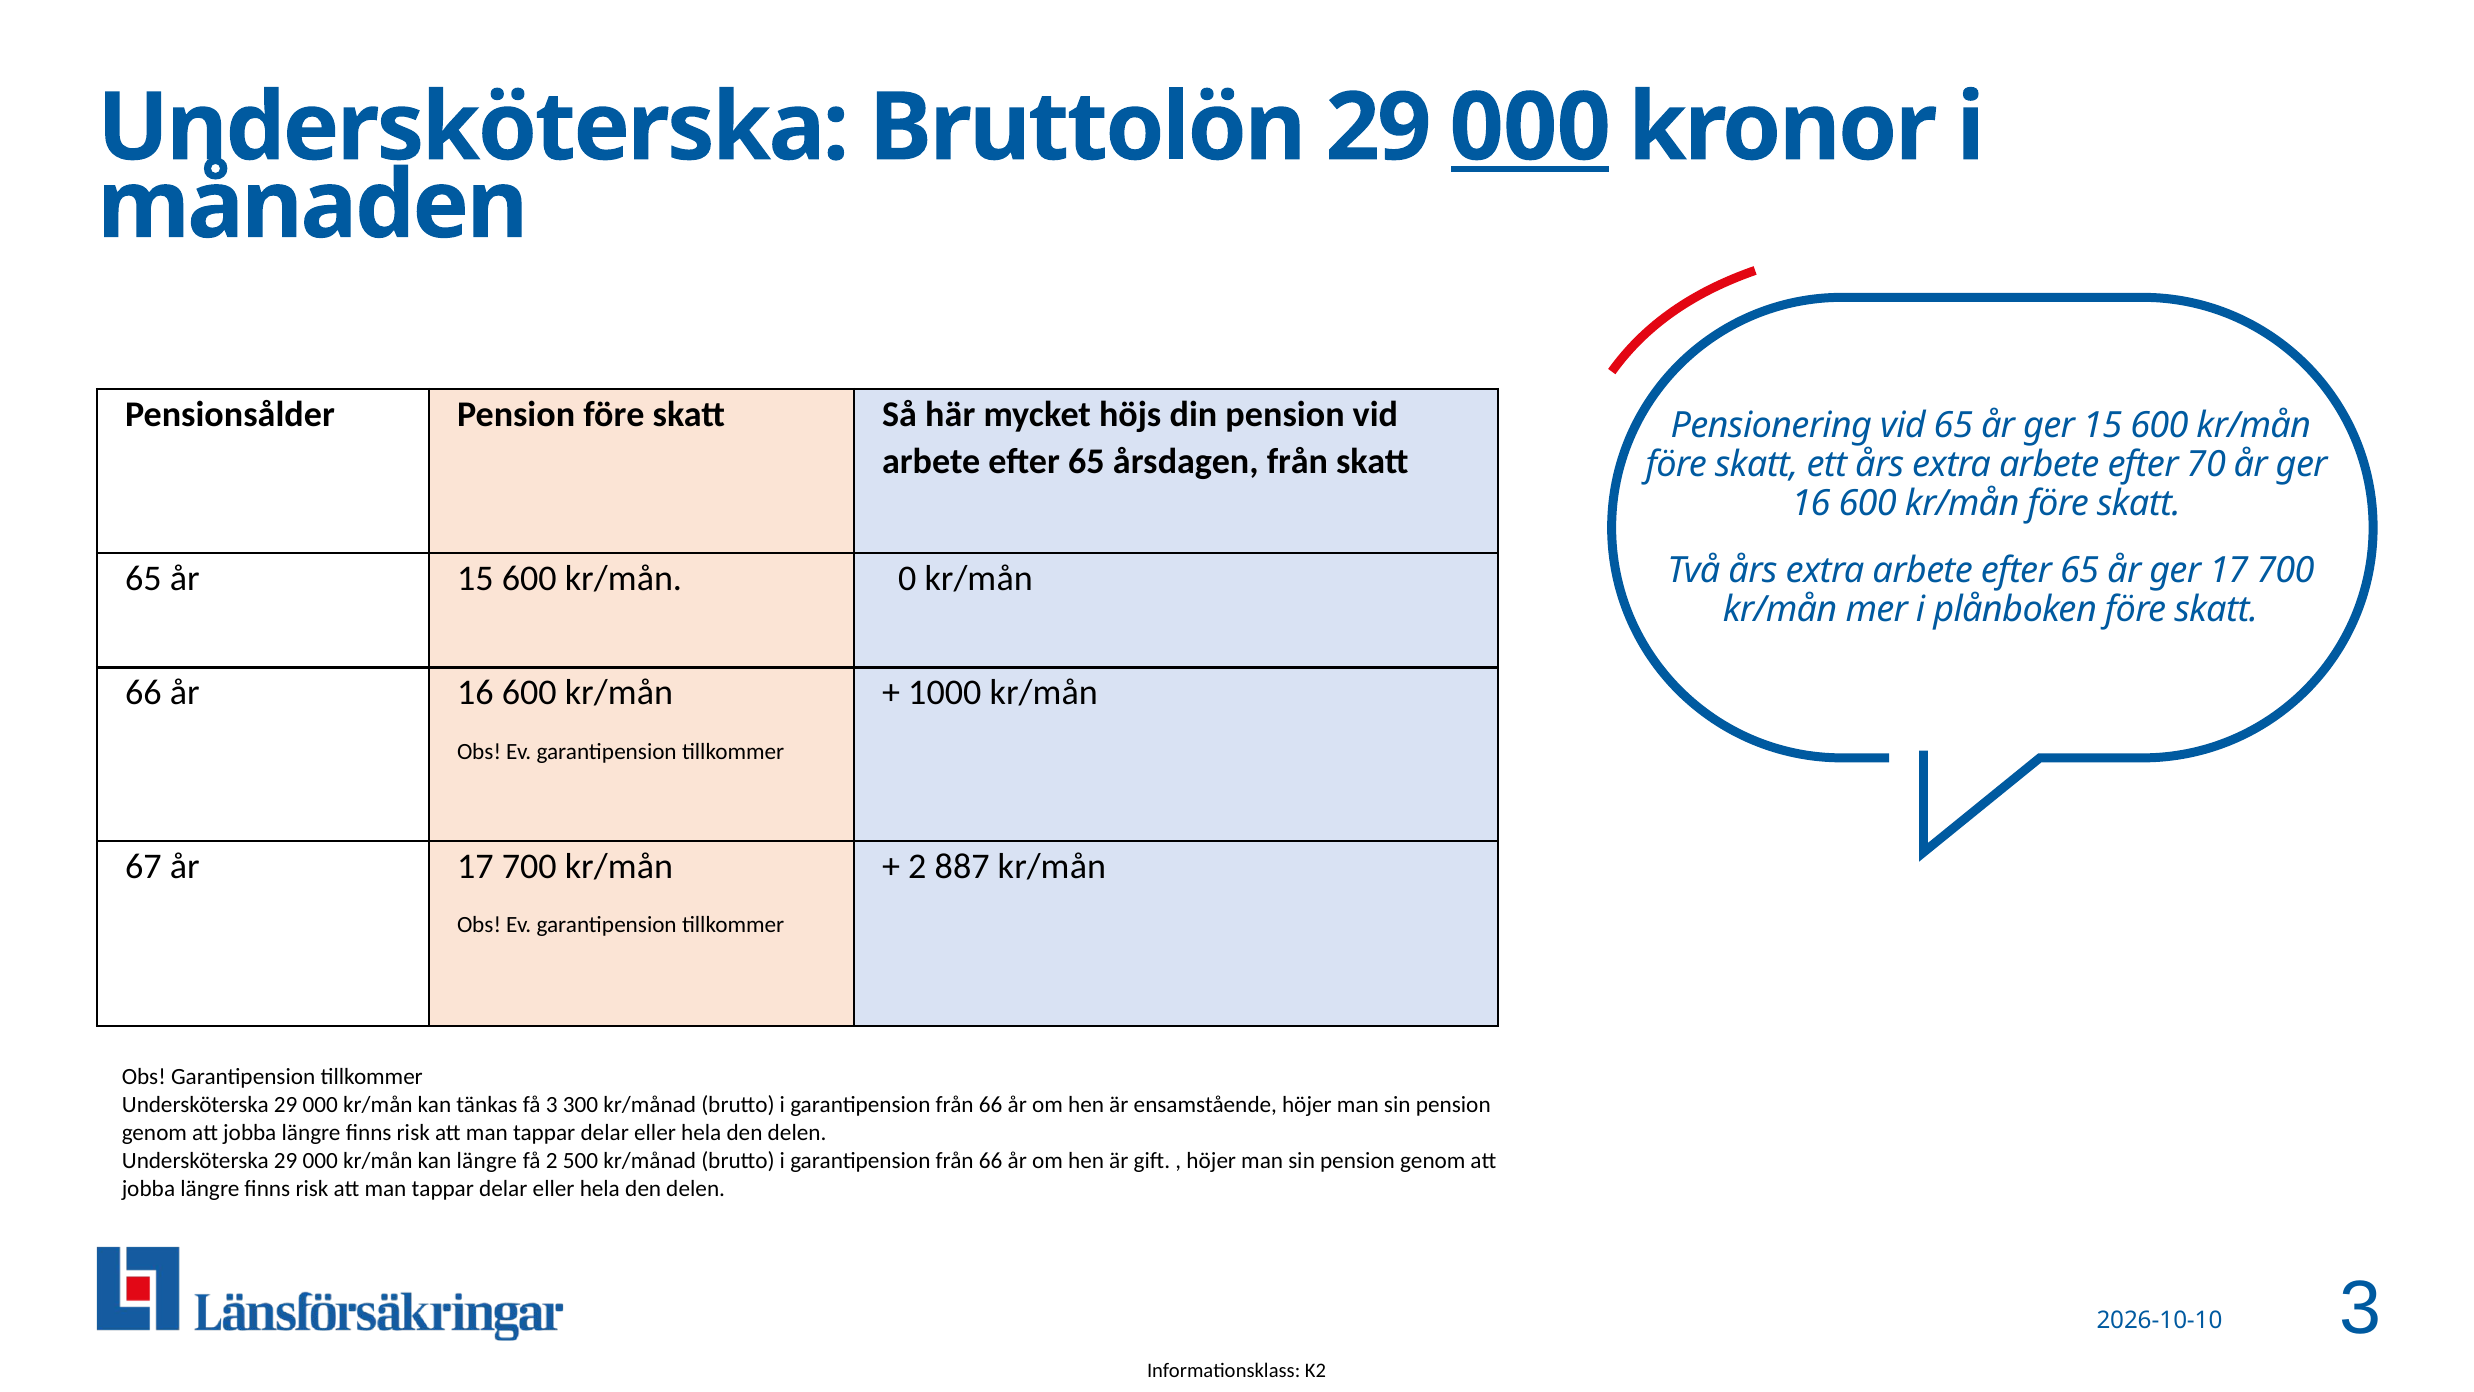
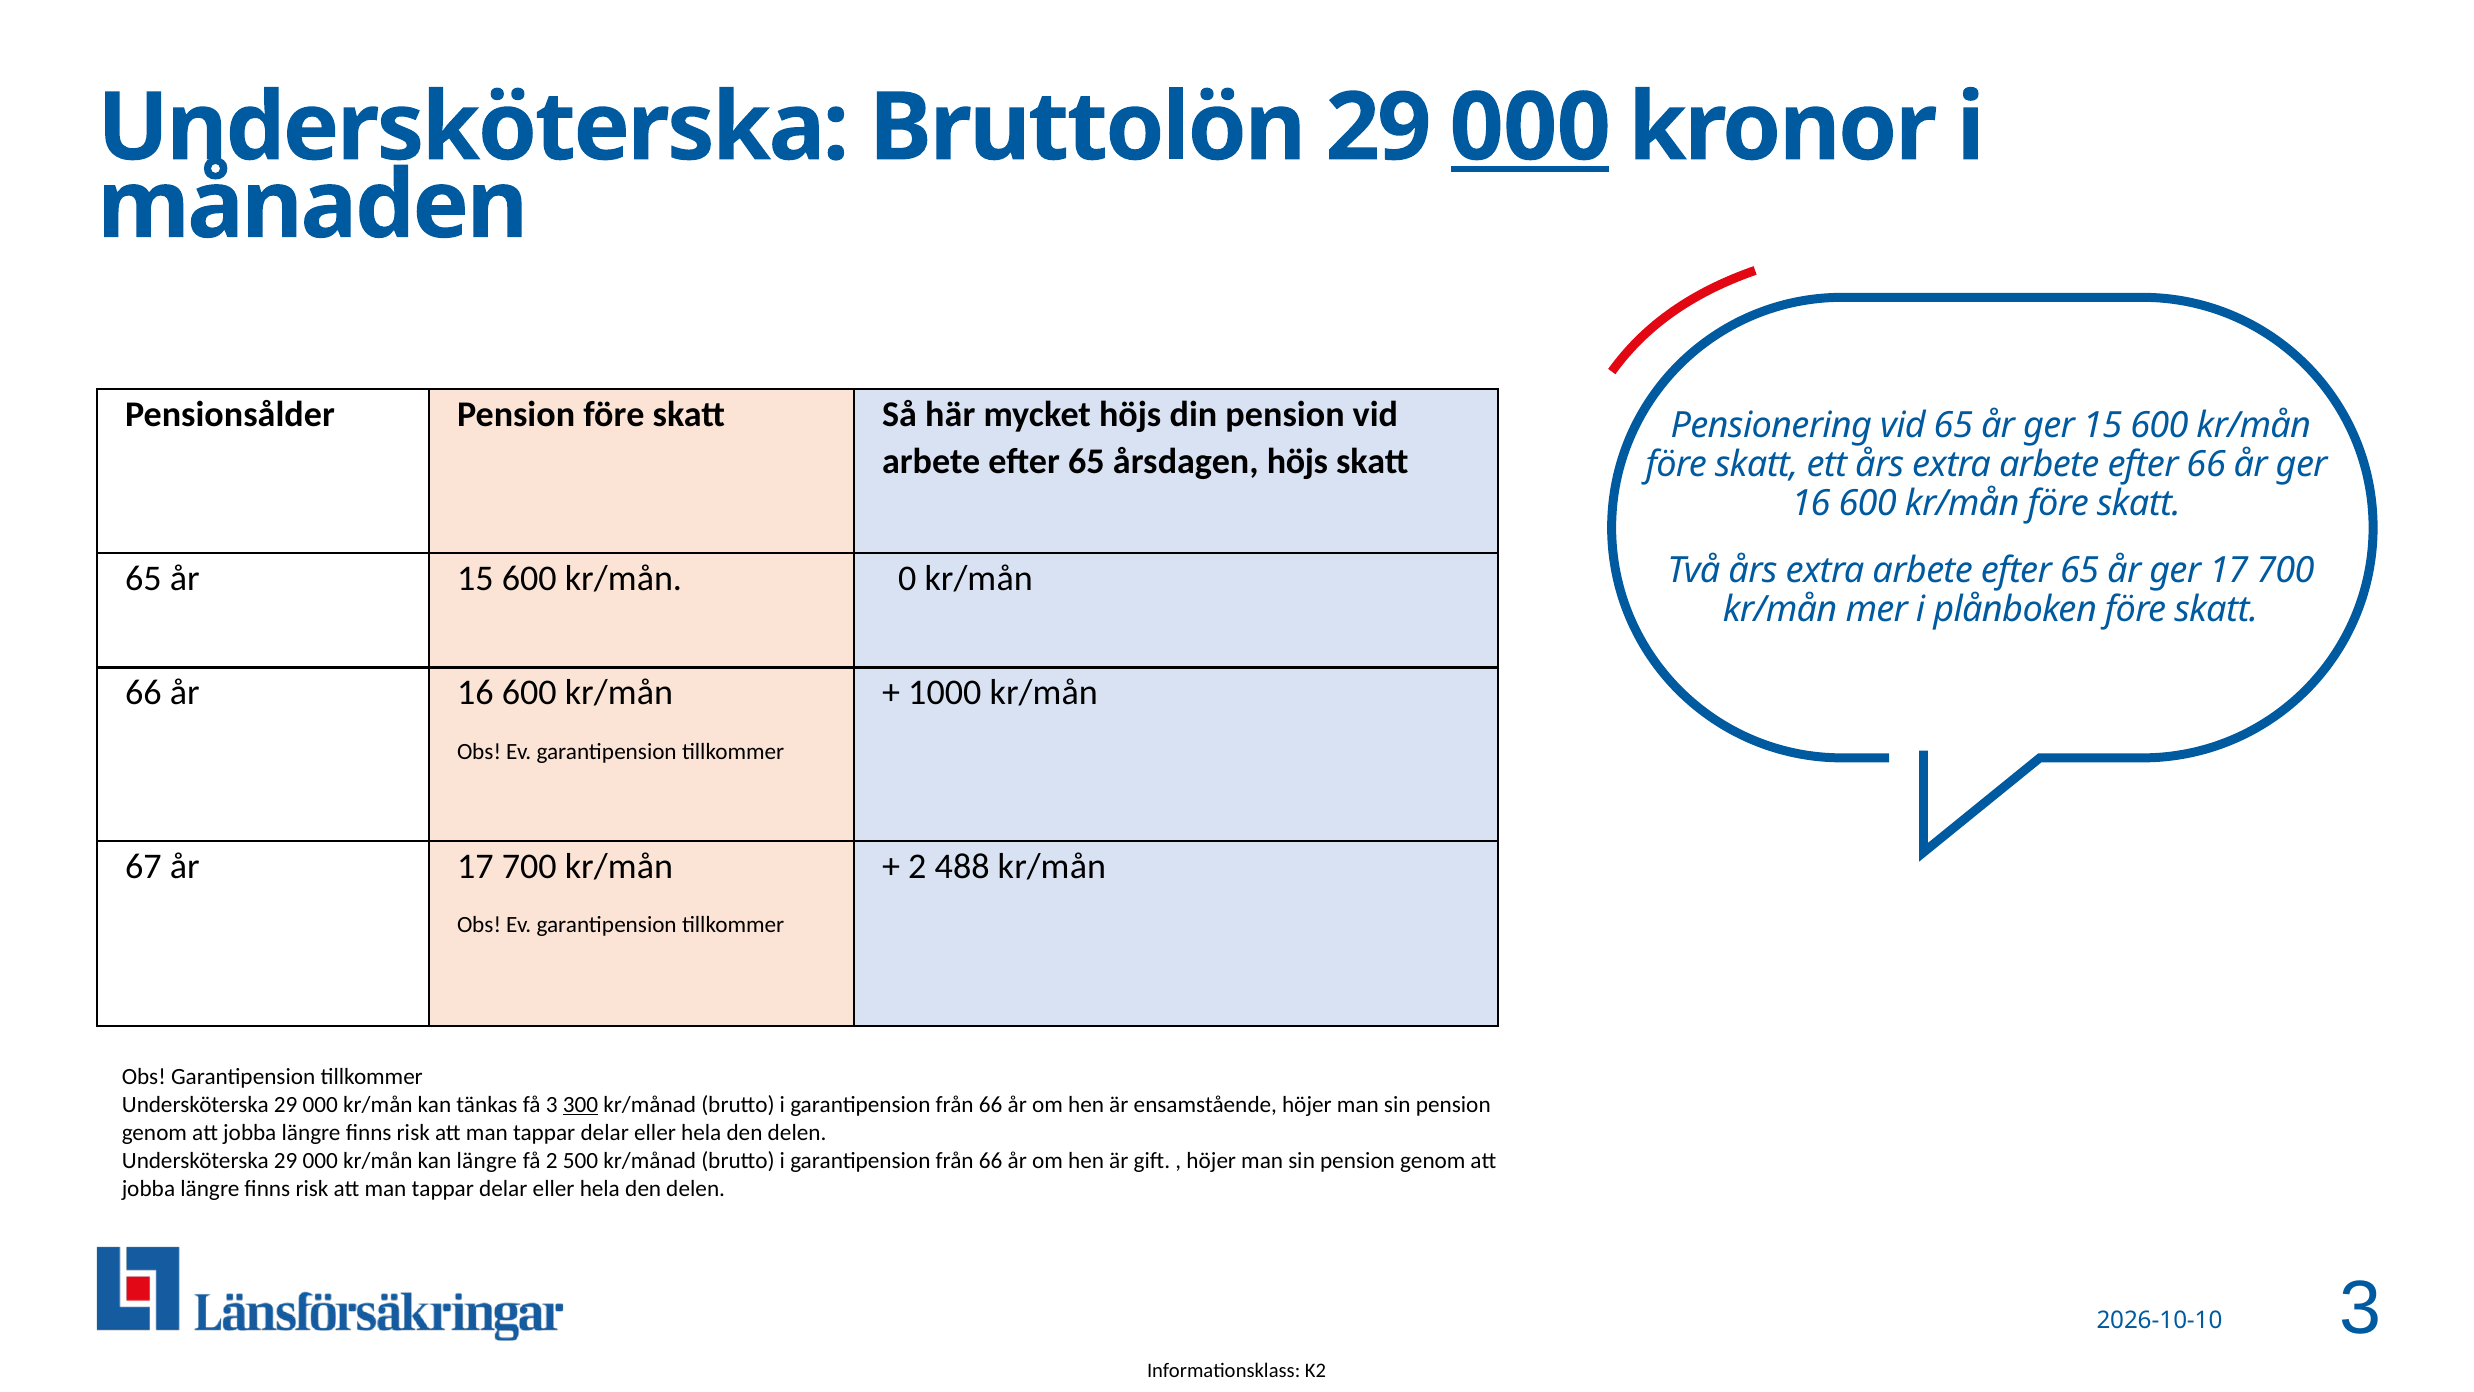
årsdagen från: från -> höjs
efter 70: 70 -> 66
887: 887 -> 488
300 underline: none -> present
